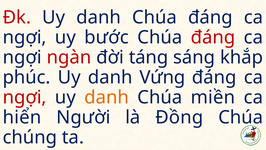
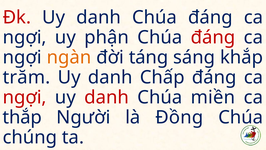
bước: bước -> phận
ngàn colour: red -> orange
phúc: phúc -> trăm
Vứng: Vứng -> Chấp
danh at (107, 97) colour: orange -> red
hiển: hiển -> thắp
